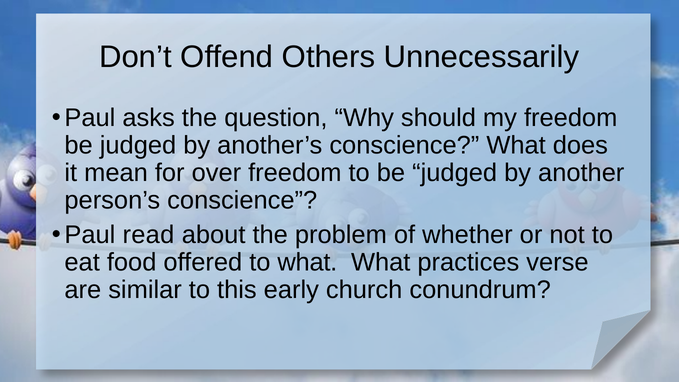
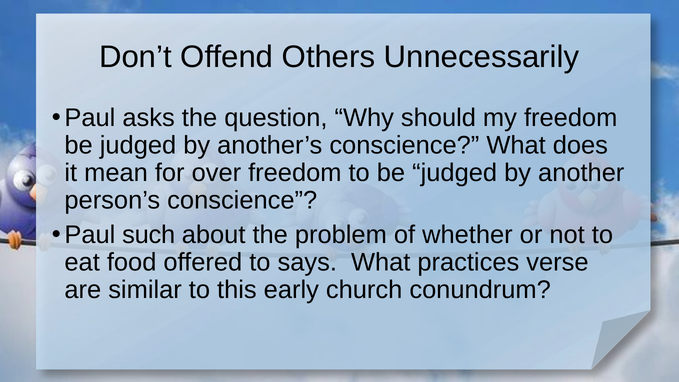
read: read -> such
to what: what -> says
